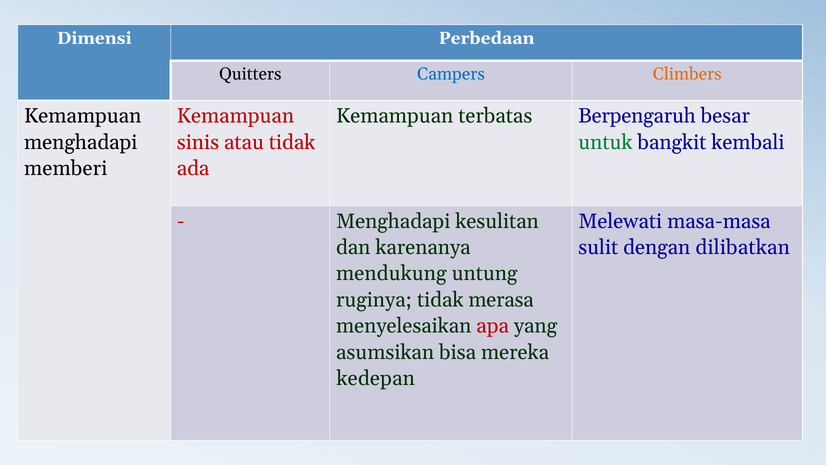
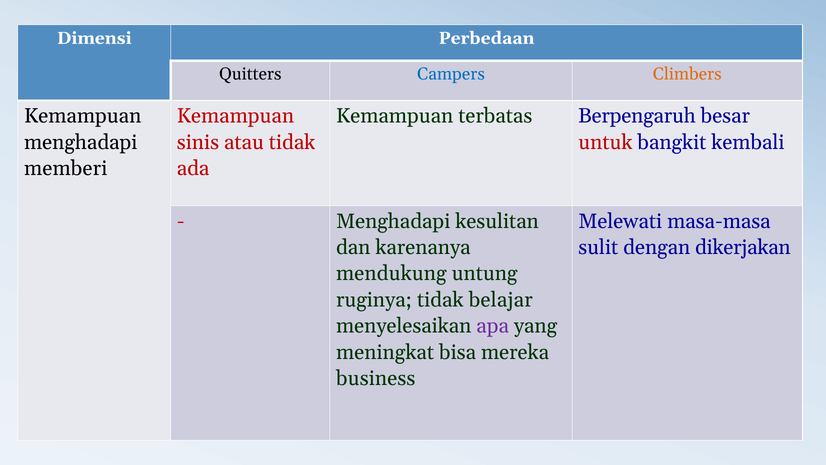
untuk colour: green -> red
dilibatkan: dilibatkan -> dikerjakan
merasa: merasa -> belajar
apa colour: red -> purple
asumsikan: asumsikan -> meningkat
kedepan: kedepan -> business
